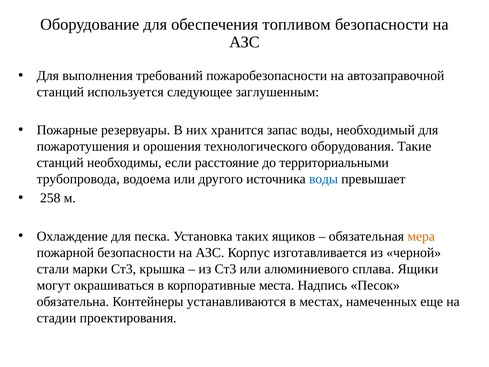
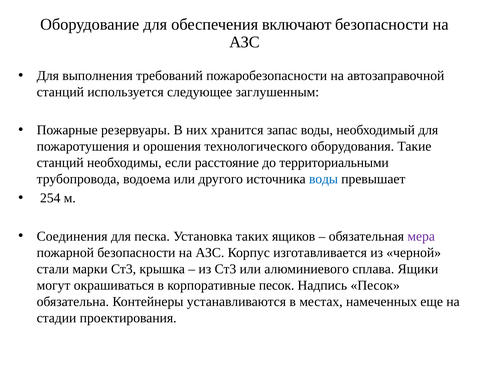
топливом: топливом -> включают
258: 258 -> 254
Охлаждение: Охлаждение -> Соединения
мера colour: orange -> purple
корпоративные места: места -> песок
